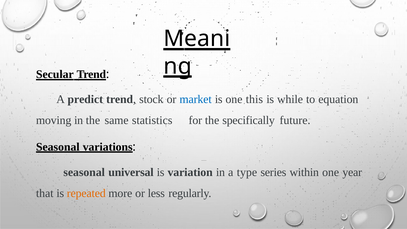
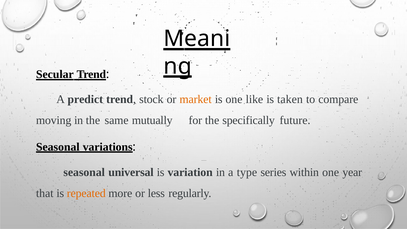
market colour: blue -> orange
this: this -> like
while: while -> taken
equation: equation -> compare
statistics: statistics -> mutually
